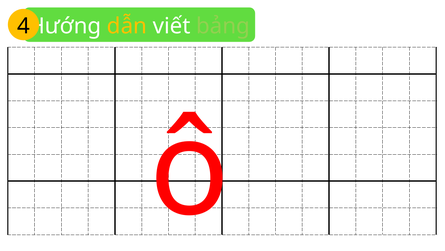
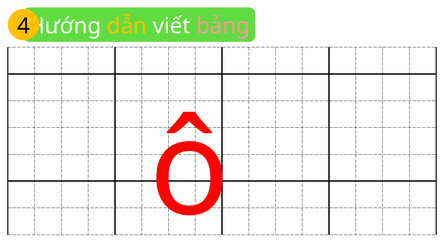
bảng colour: light green -> pink
